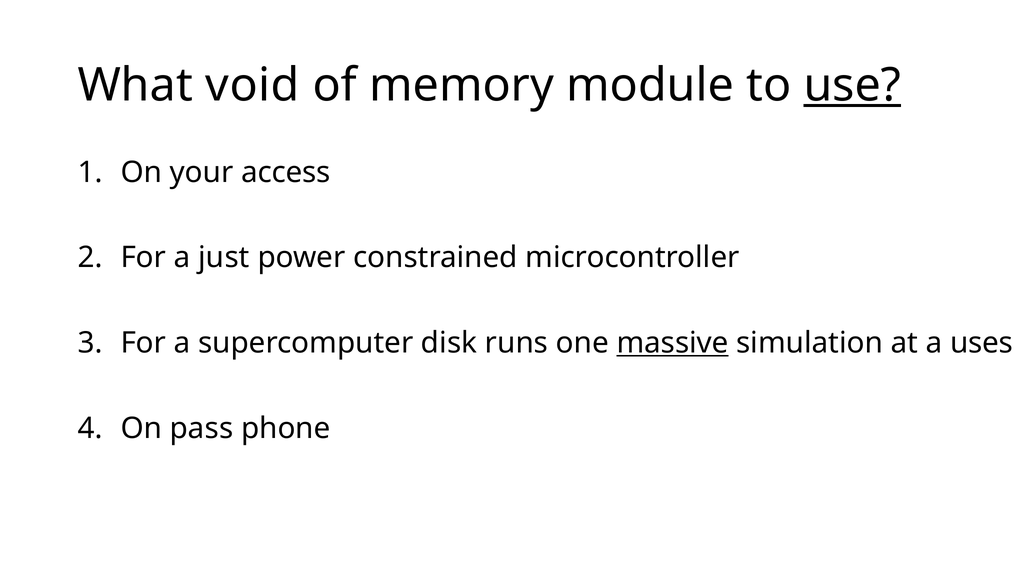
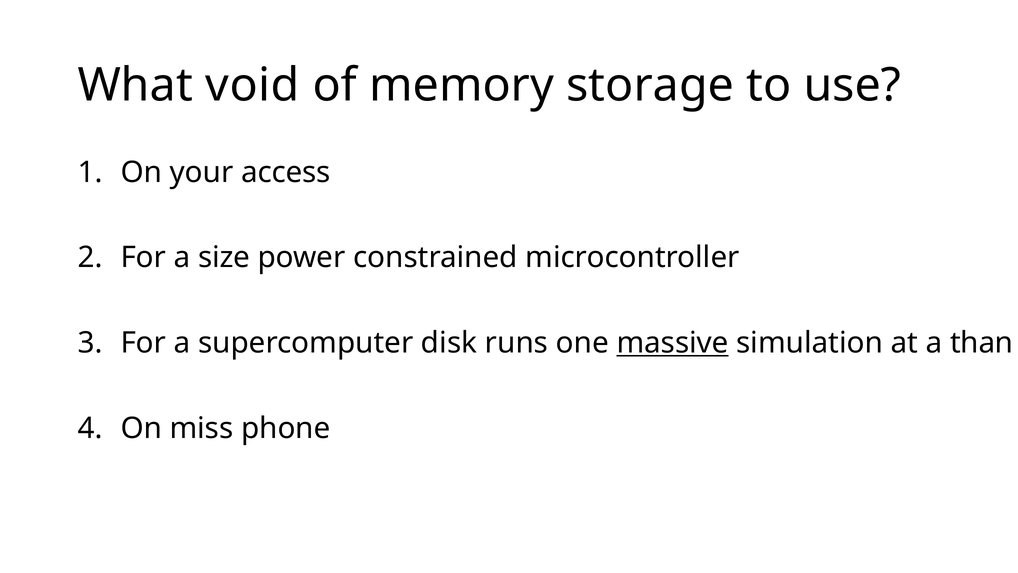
module: module -> storage
use underline: present -> none
just: just -> size
uses: uses -> than
pass: pass -> miss
